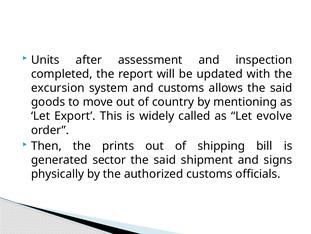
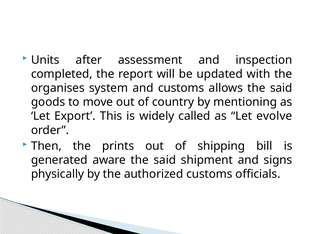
excursion: excursion -> organises
sector: sector -> aware
